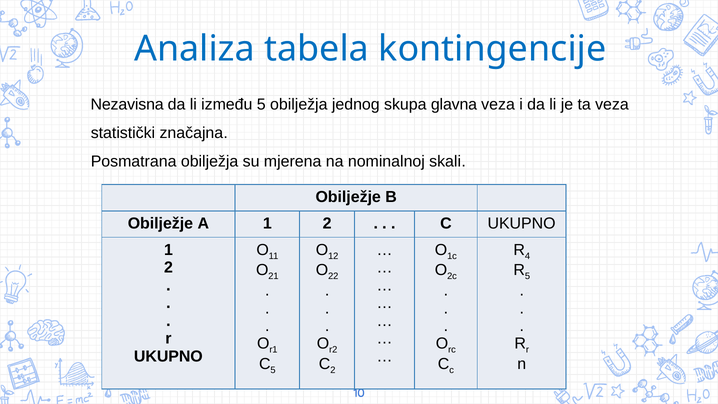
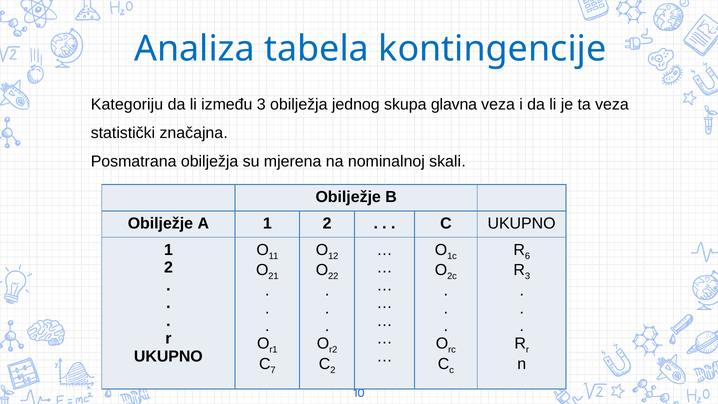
Nezavisna: Nezavisna -> Kategoriju
između 5: 5 -> 3
4: 4 -> 6
R 5: 5 -> 3
C 5: 5 -> 7
